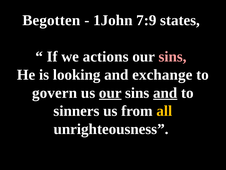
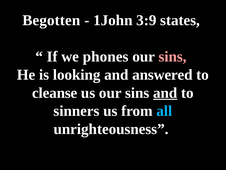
7:9: 7:9 -> 3:9
actions: actions -> phones
exchange: exchange -> answered
govern: govern -> cleanse
our at (110, 93) underline: present -> none
all colour: yellow -> light blue
